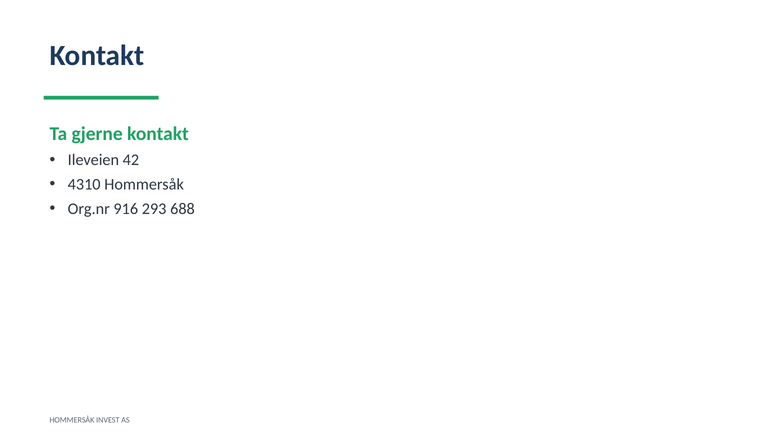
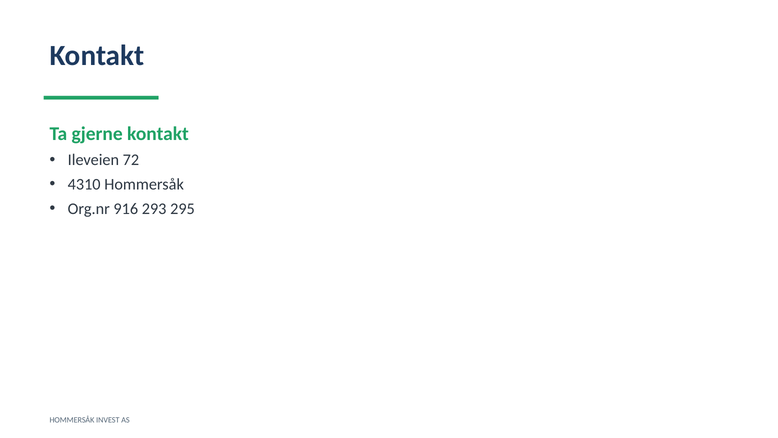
42: 42 -> 72
688: 688 -> 295
